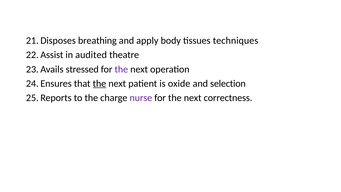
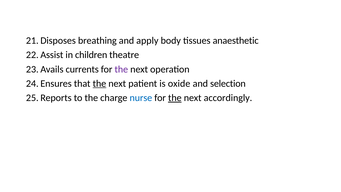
techniques: techniques -> anaesthetic
audited: audited -> children
stressed: stressed -> currents
nurse colour: purple -> blue
the at (175, 98) underline: none -> present
correctness: correctness -> accordingly
